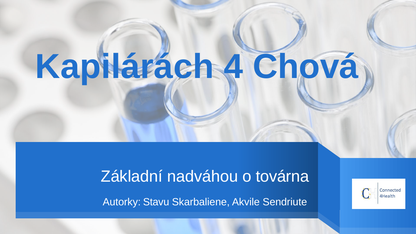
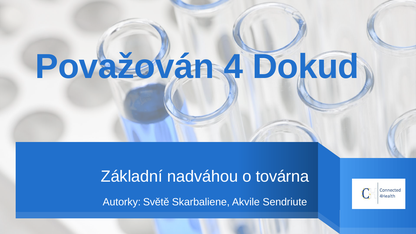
Kapilárách: Kapilárách -> Považován
Chová: Chová -> Dokud
Stavu: Stavu -> Světě
